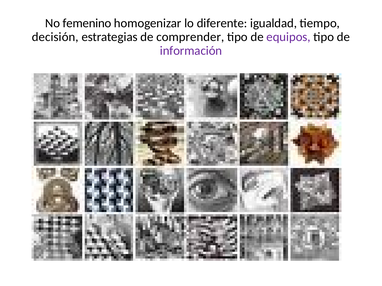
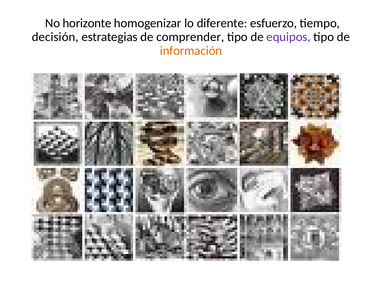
femenino: femenino -> horizonte
igualdad: igualdad -> esfuerzo
información colour: purple -> orange
